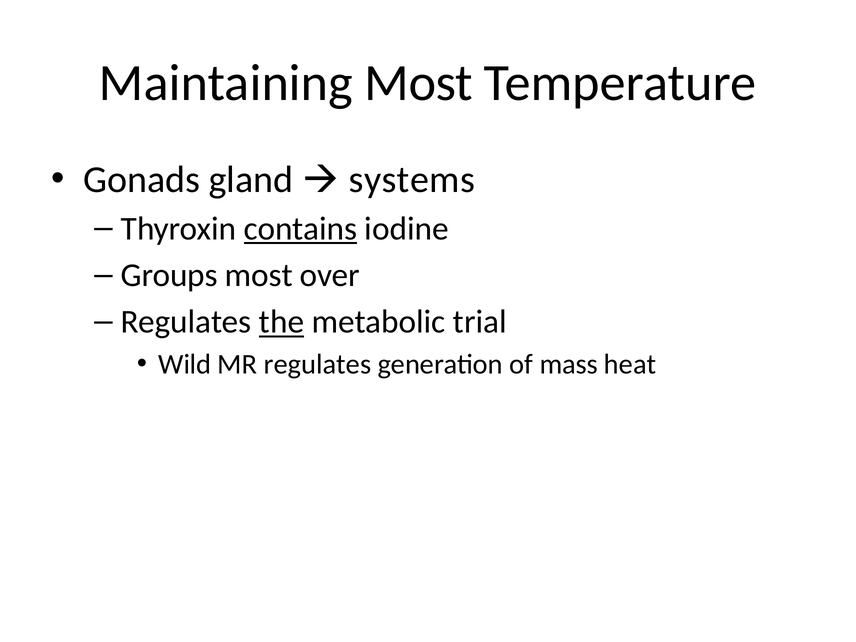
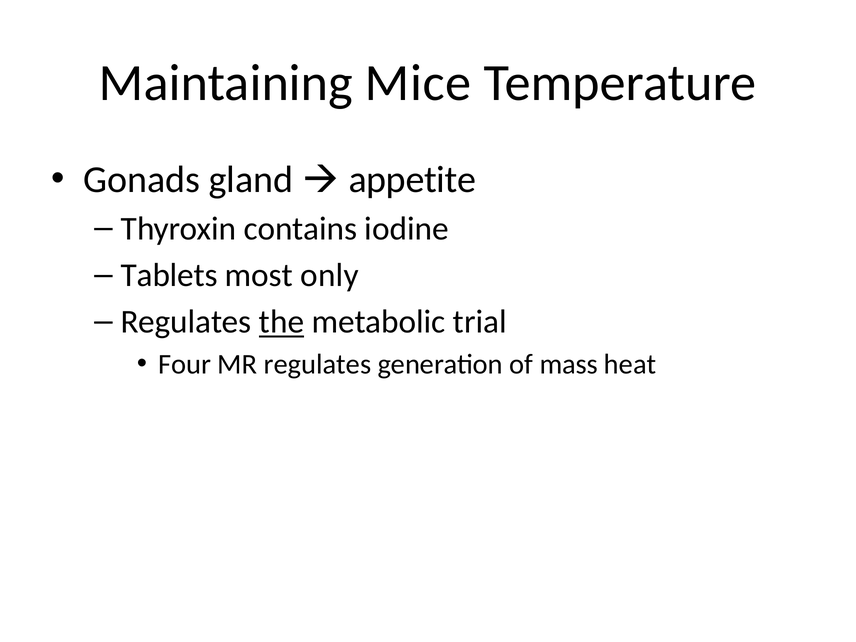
Maintaining Most: Most -> Mice
systems: systems -> appetite
contains underline: present -> none
Groups: Groups -> Tablets
over: over -> only
Wild: Wild -> Four
